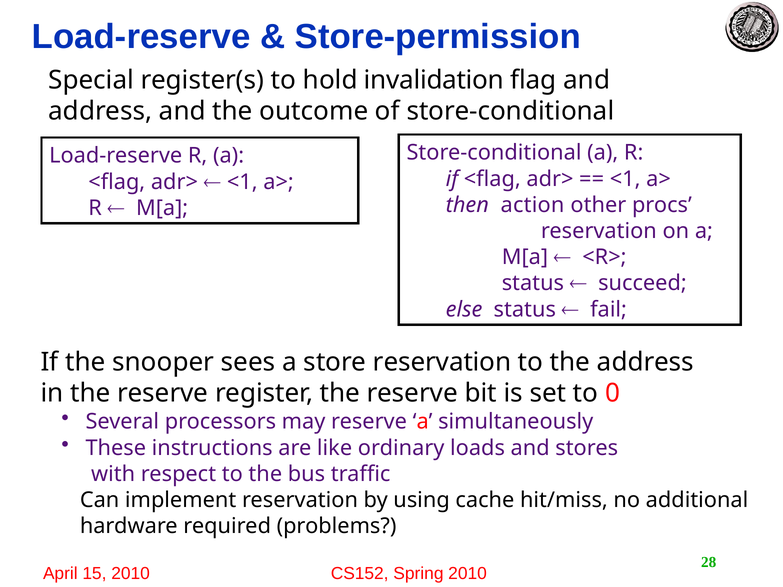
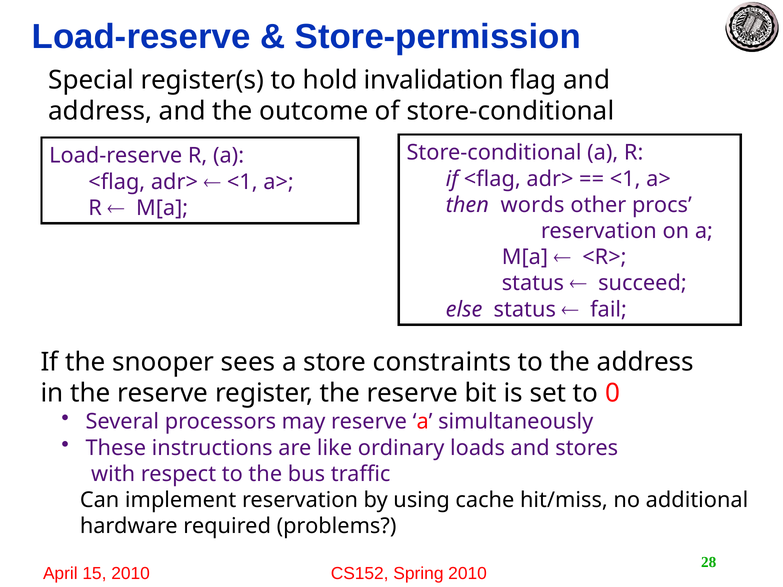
action: action -> words
store reservation: reservation -> constraints
